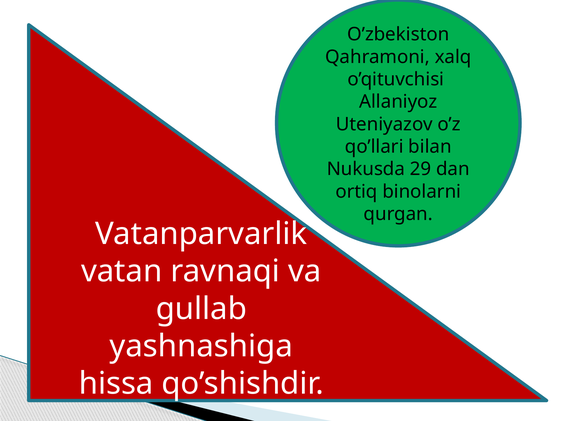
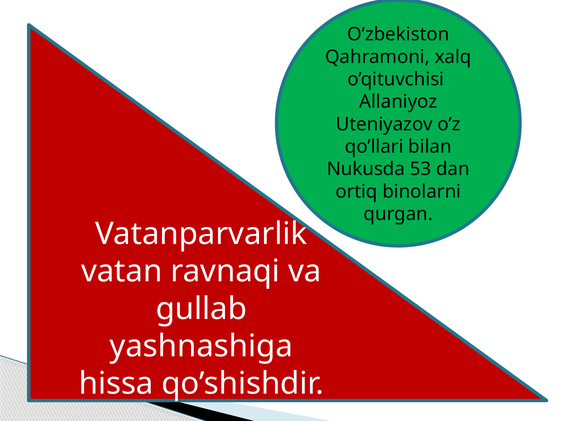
29: 29 -> 53
